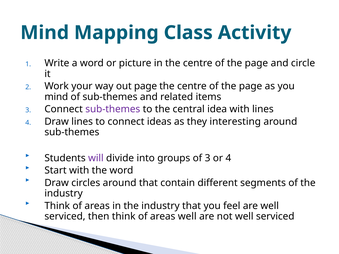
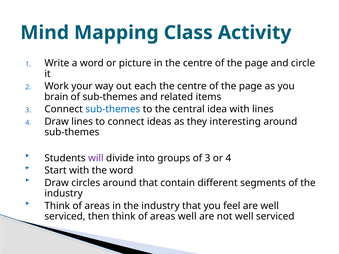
out page: page -> each
mind at (56, 97): mind -> brain
sub-themes at (113, 109) colour: purple -> blue
